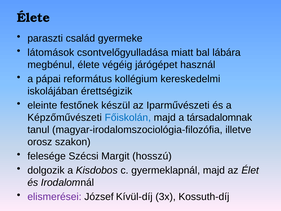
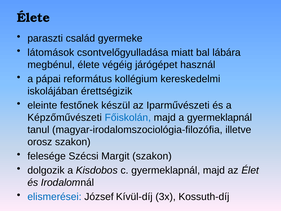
a társadalomnak: társadalomnak -> gyermeklapnál
Margit hosszú: hosszú -> szakon
elismerései colour: purple -> blue
